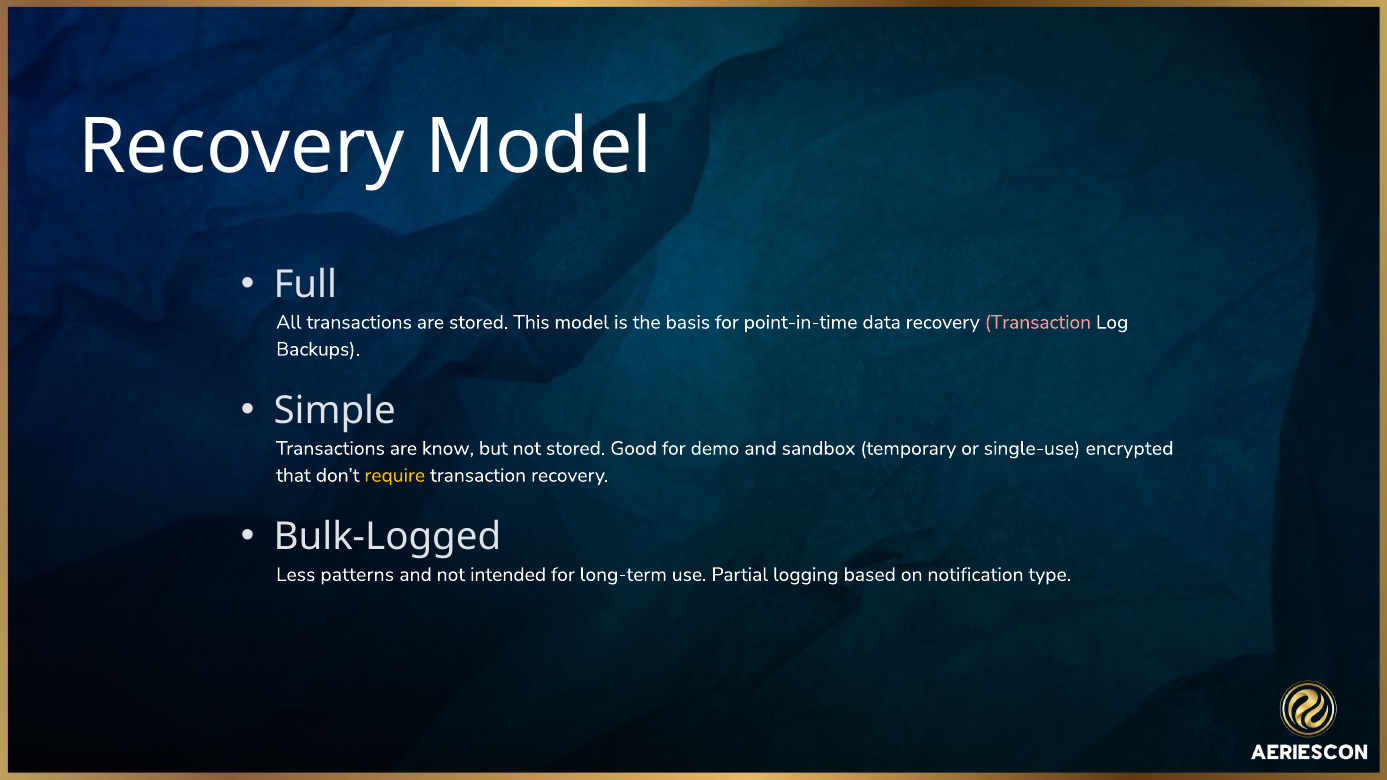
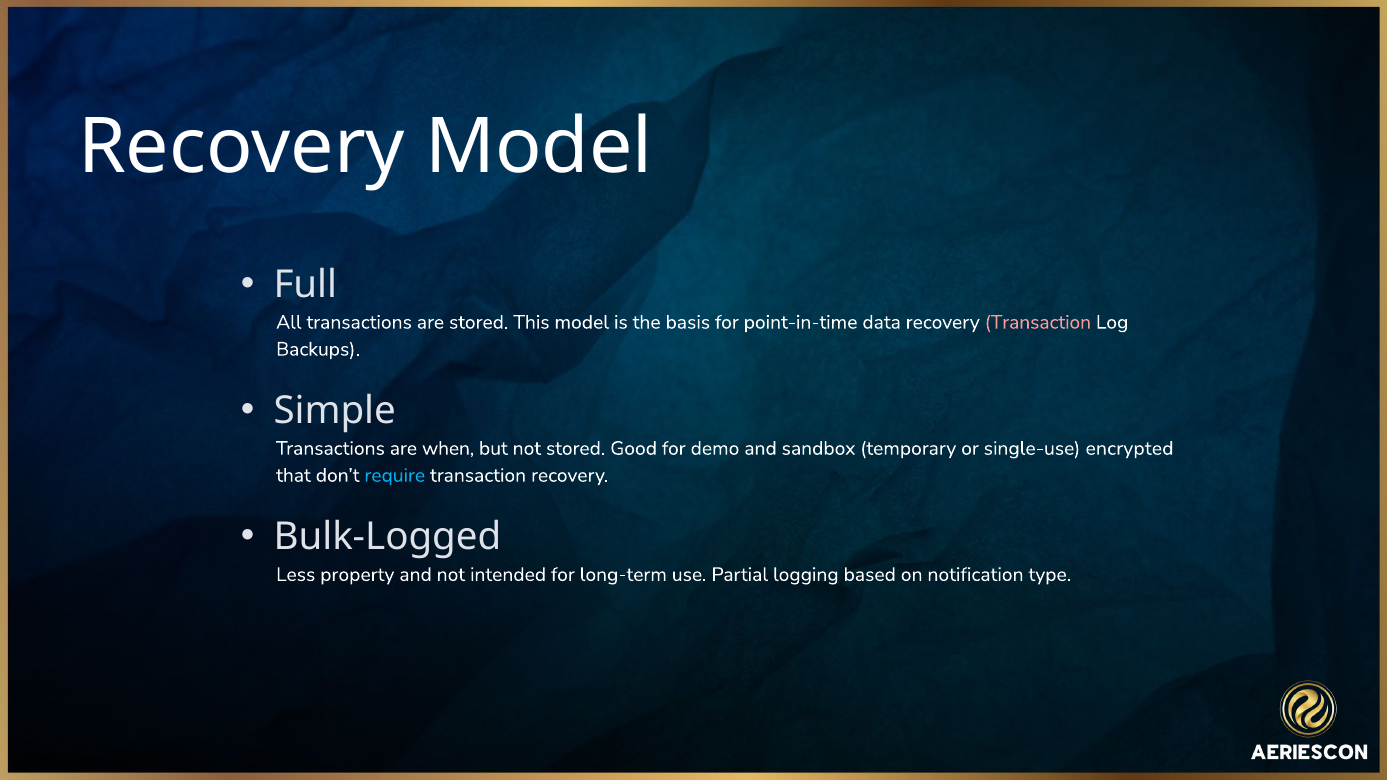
know: know -> when
require colour: yellow -> light blue
patterns: patterns -> property
